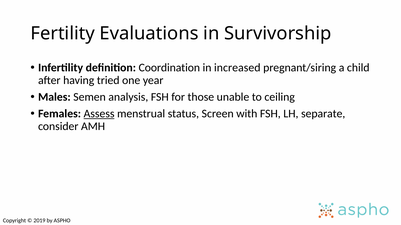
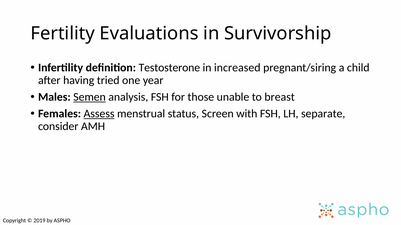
Coordination: Coordination -> Testosterone
Semen underline: none -> present
ceiling: ceiling -> breast
